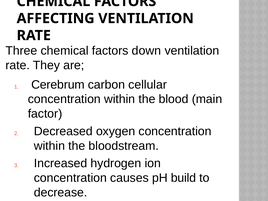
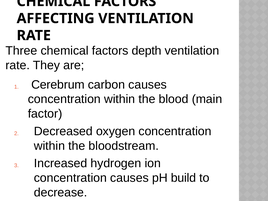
down: down -> depth
carbon cellular: cellular -> causes
